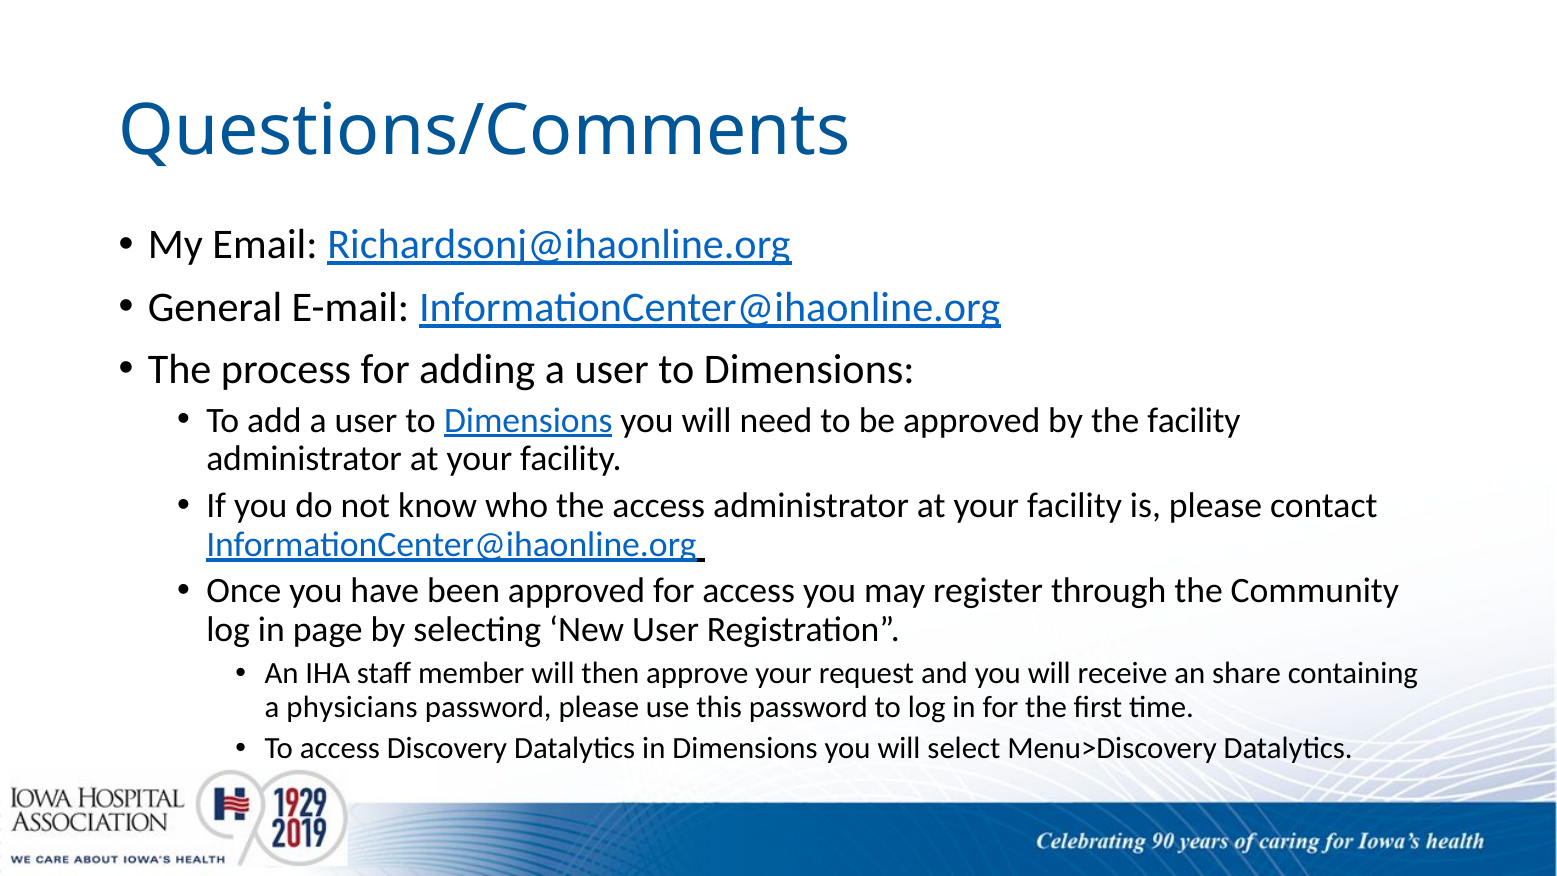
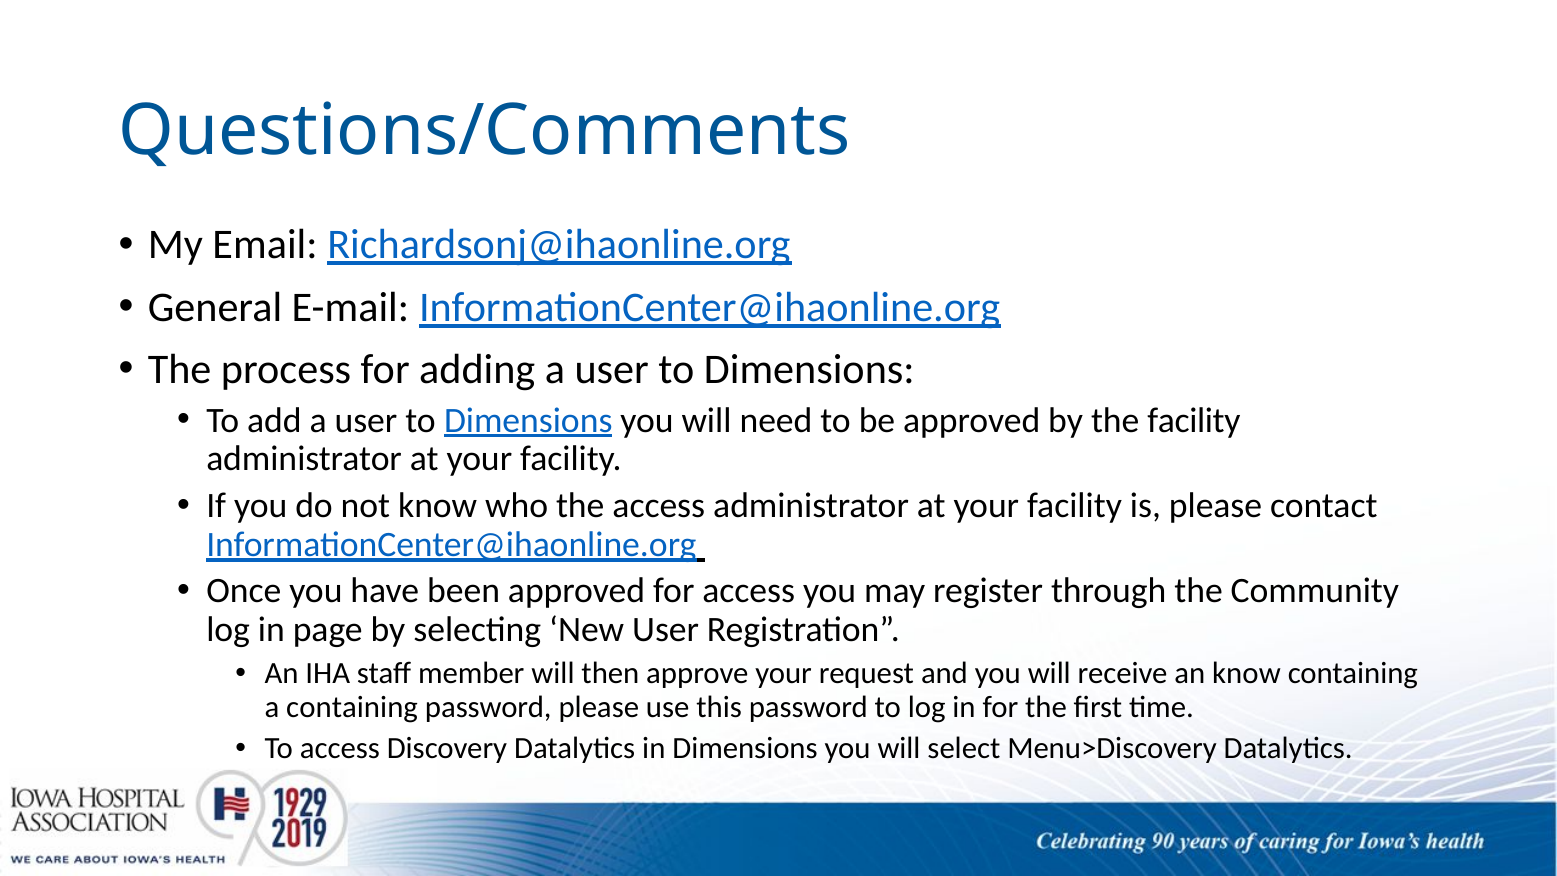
an share: share -> know
a physicians: physicians -> containing
